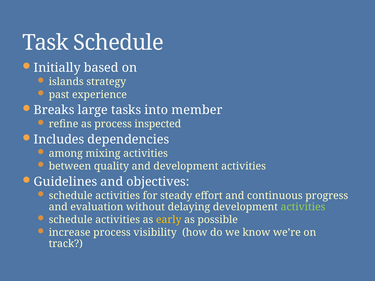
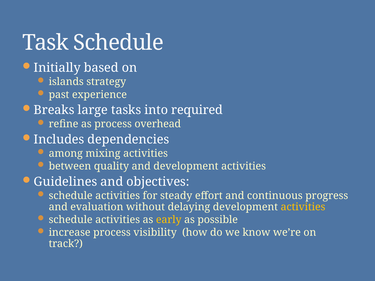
member: member -> required
inspected: inspected -> overhead
activities at (303, 207) colour: light green -> yellow
